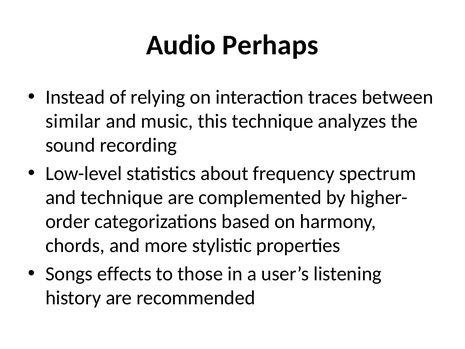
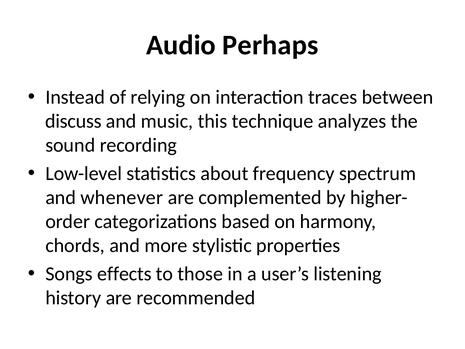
similar: similar -> discuss
and technique: technique -> whenever
